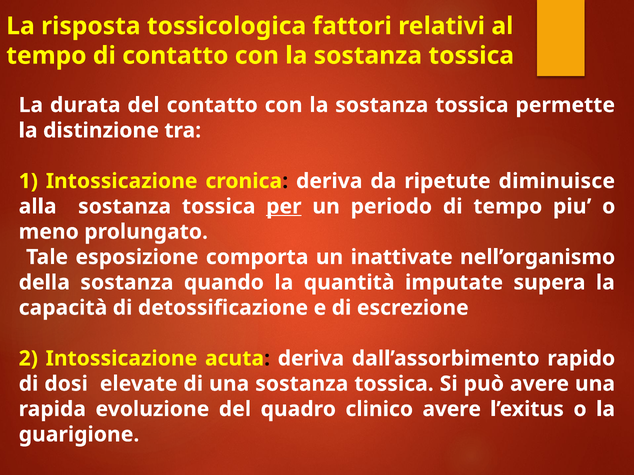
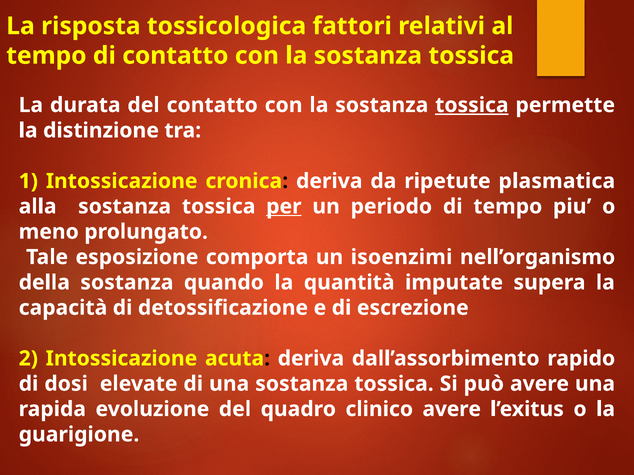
tossica at (472, 105) underline: none -> present
diminuisce: diminuisce -> plasmatica
inattivate: inattivate -> isoenzimi
